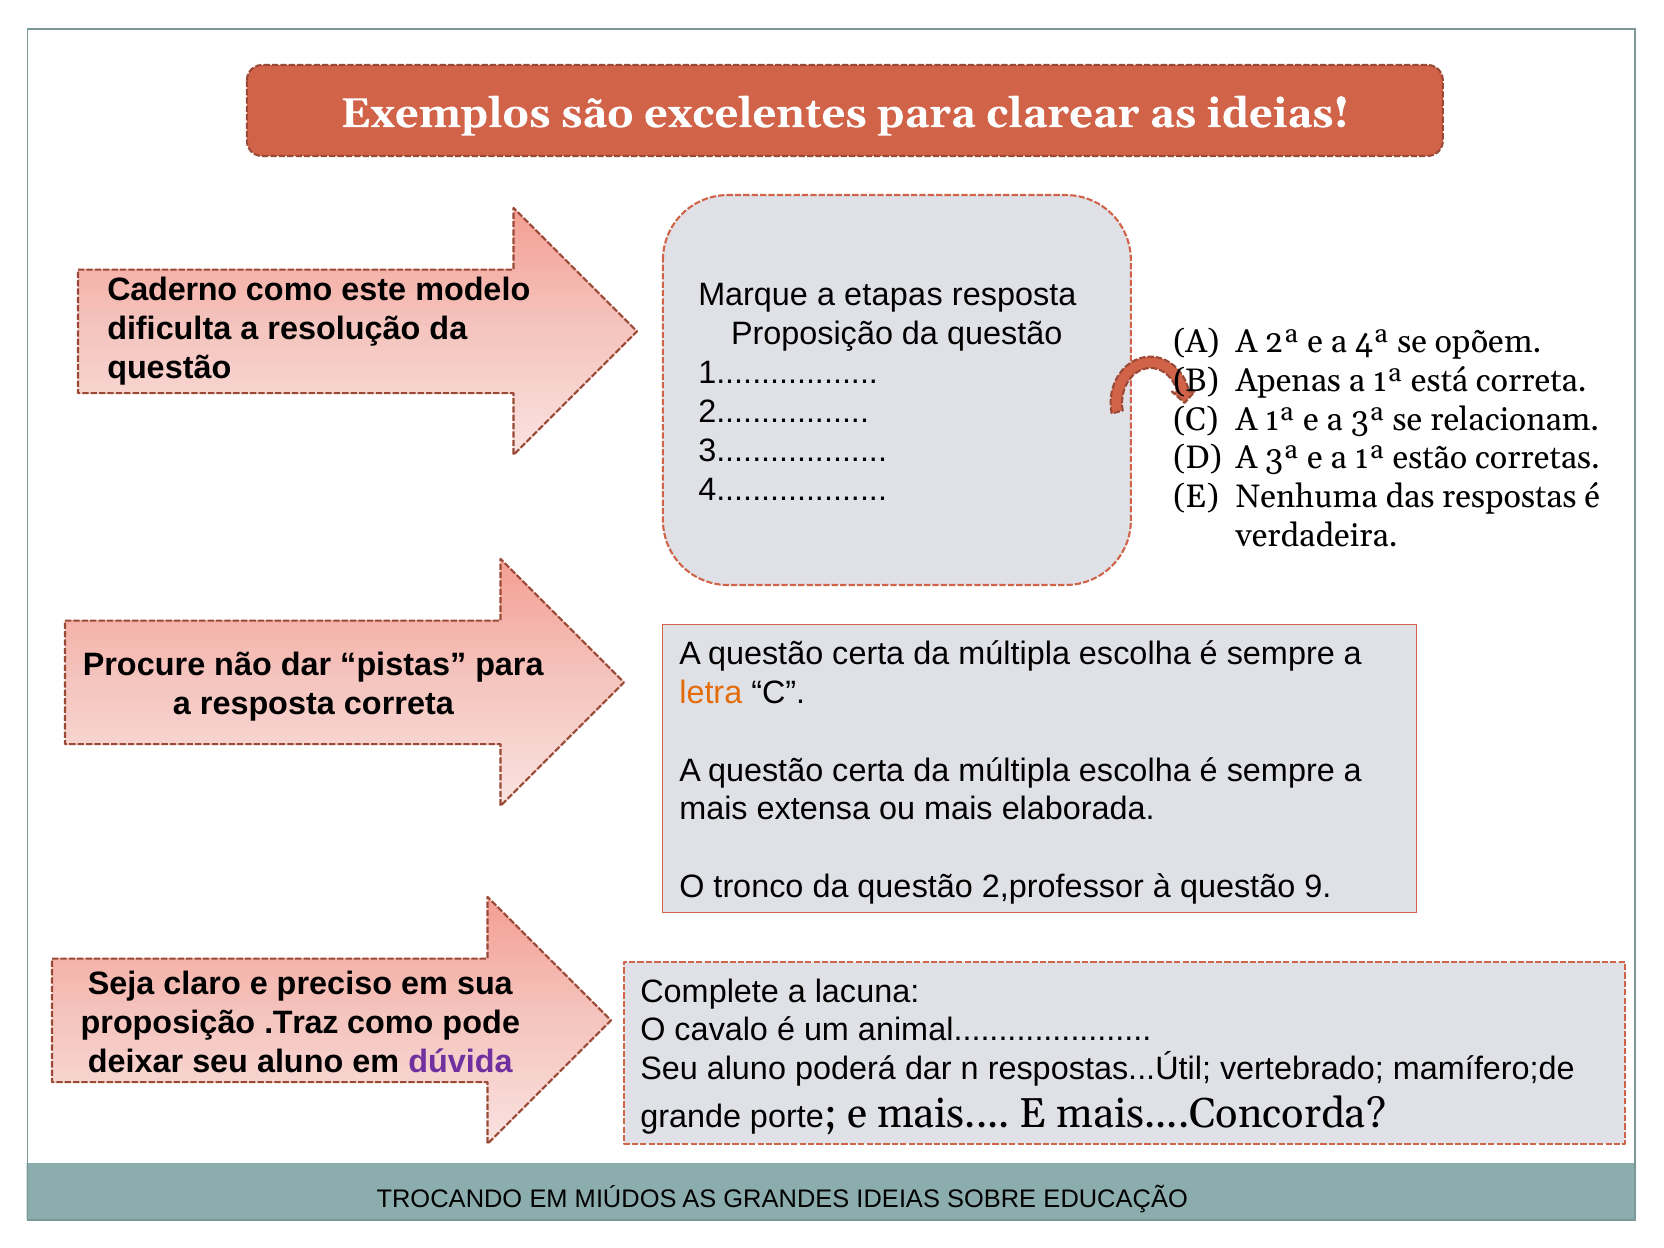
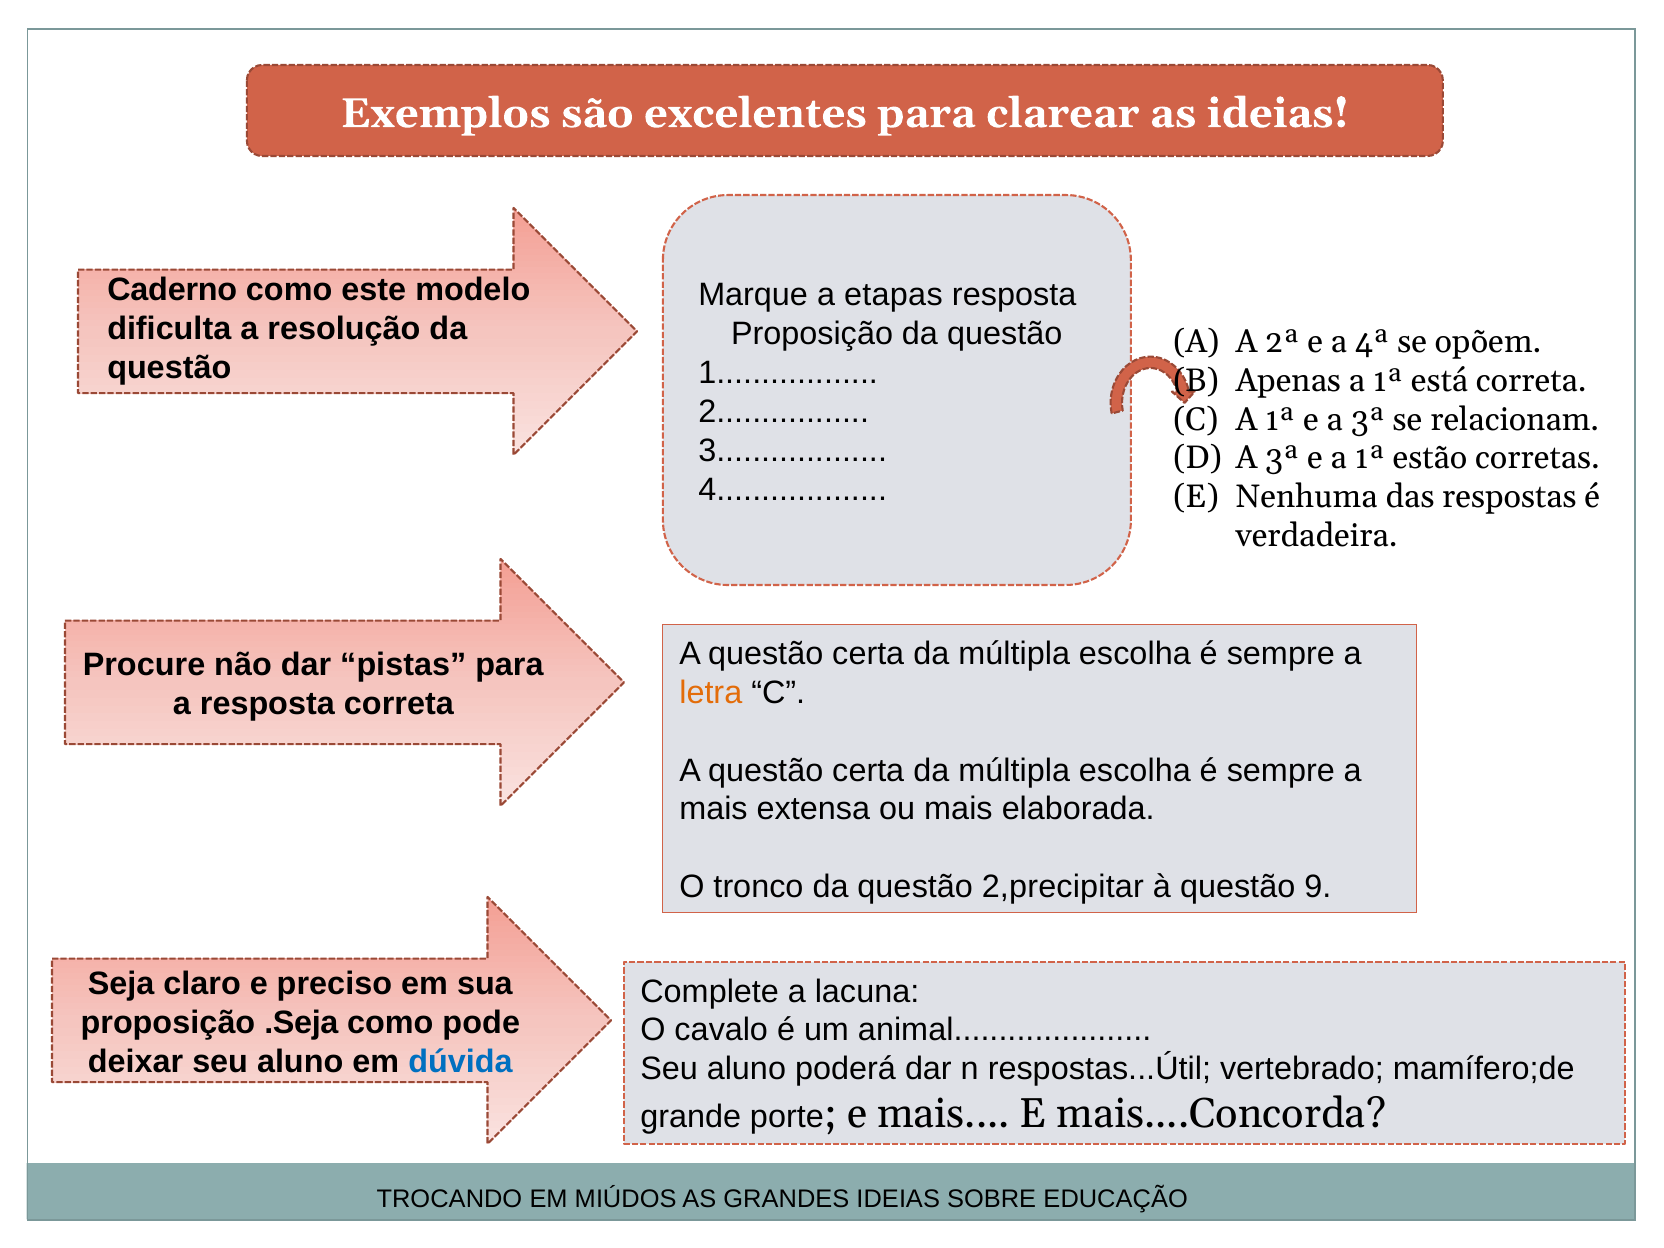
2,professor: 2,professor -> 2,precipitar
.Traz: .Traz -> .Seja
dúvida colour: purple -> blue
